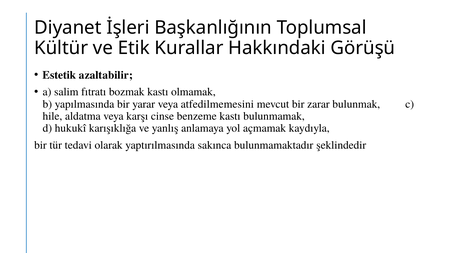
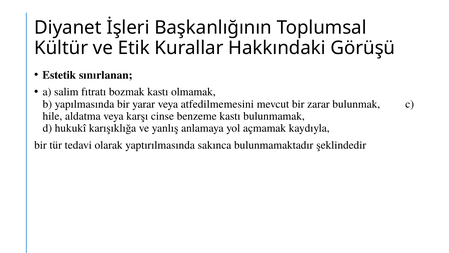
azaltabilir: azaltabilir -> sınırlanan
